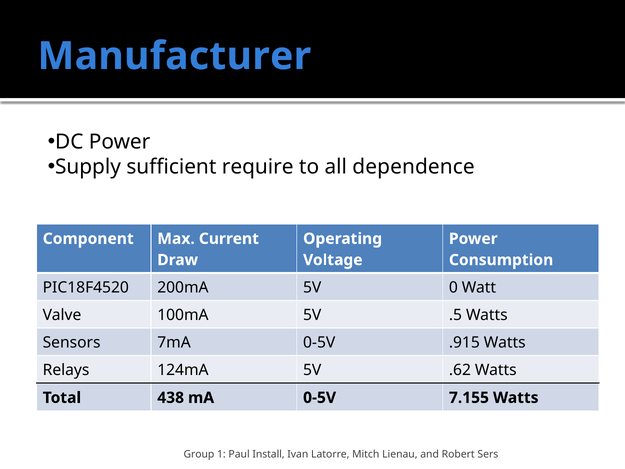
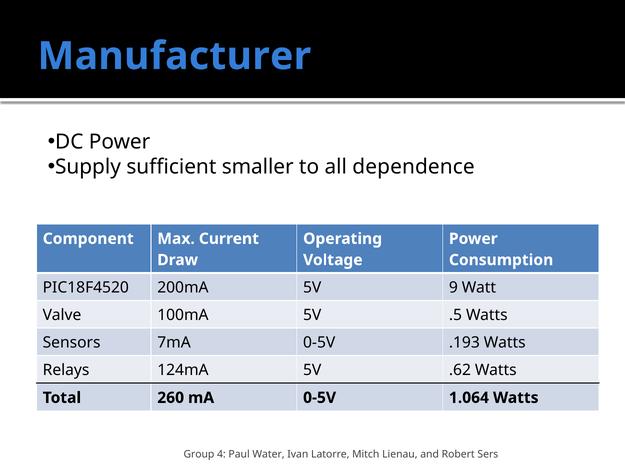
require: require -> smaller
0: 0 -> 9
.915: .915 -> .193
438: 438 -> 260
7.155: 7.155 -> 1.064
1: 1 -> 4
Install: Install -> Water
